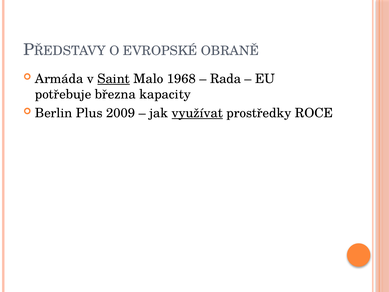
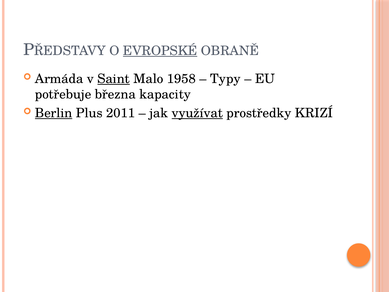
EVROPSKÉ underline: none -> present
1968: 1968 -> 1958
Rada: Rada -> Typy
Berlin underline: none -> present
2009: 2009 -> 2011
ROCE: ROCE -> KRIZÍ
